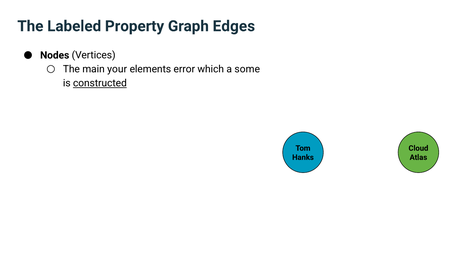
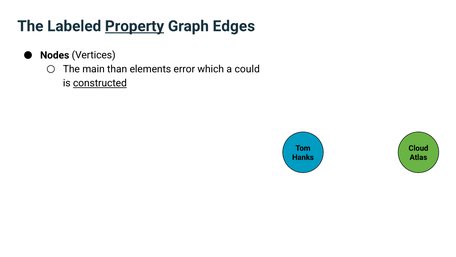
Property underline: none -> present
your: your -> than
some: some -> could
